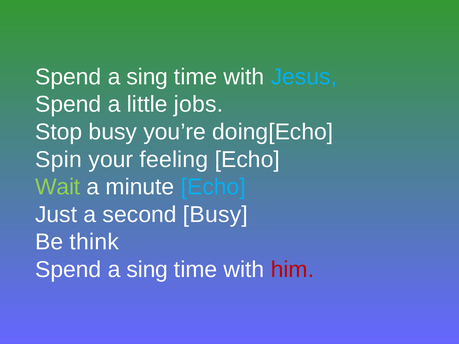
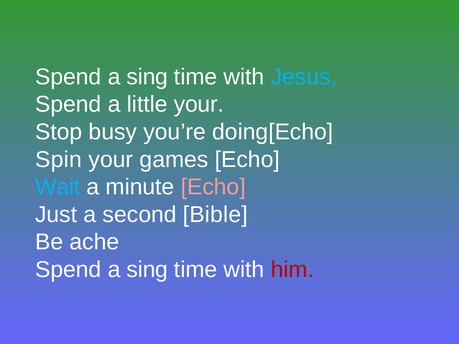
little jobs: jobs -> your
feeling: feeling -> games
Wait colour: light green -> light blue
Echo at (213, 187) colour: light blue -> pink
second Busy: Busy -> Bible
think: think -> ache
